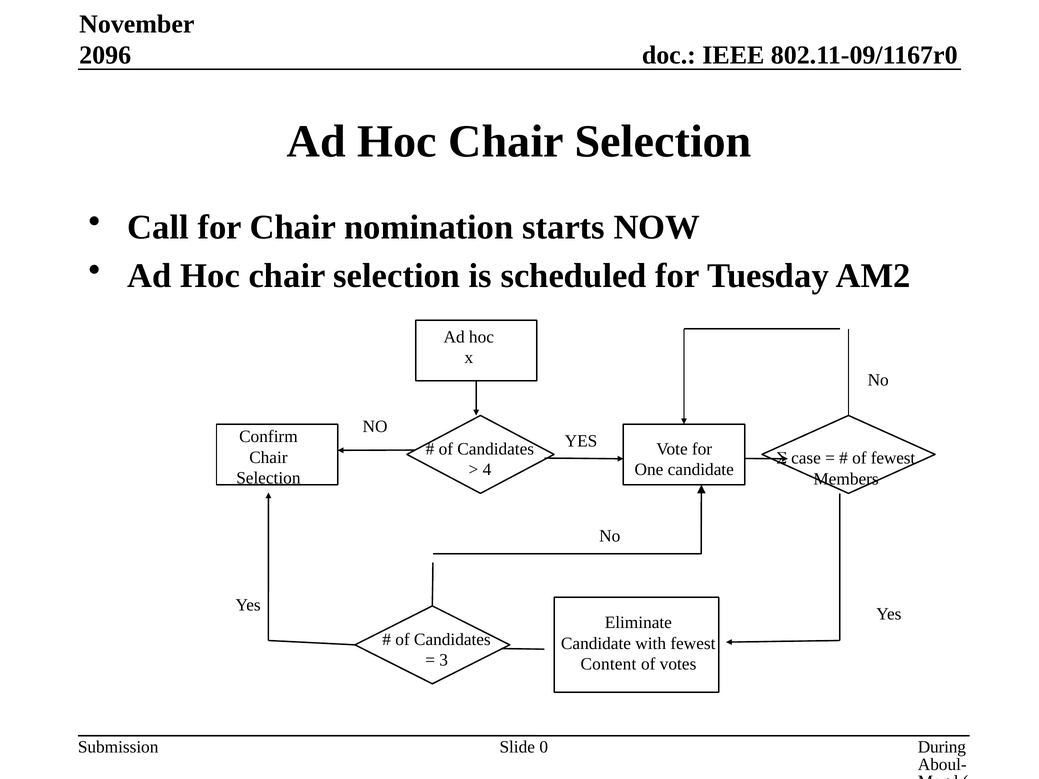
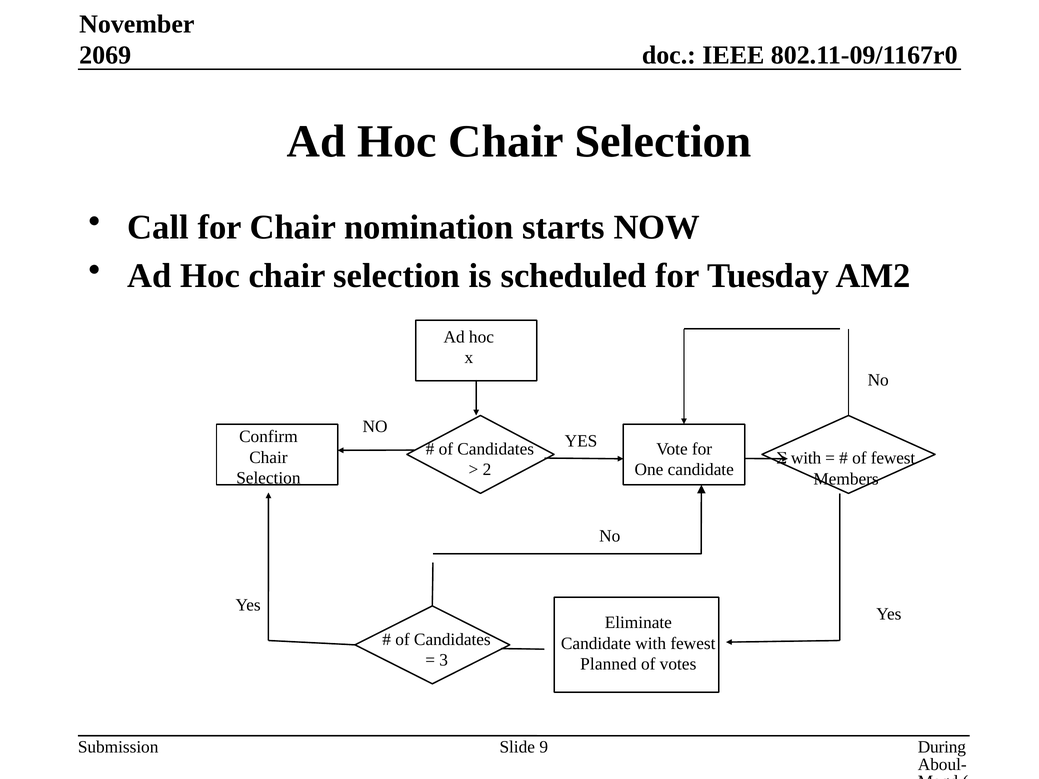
2096: 2096 -> 2069
case at (806, 458): case -> with
4: 4 -> 2
Content: Content -> Planned
0: 0 -> 9
